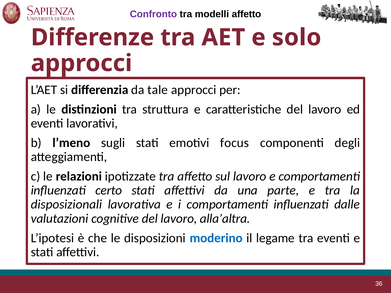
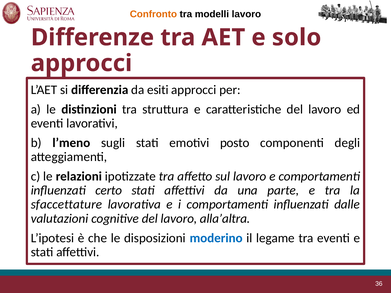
Confronto colour: purple -> orange
modelli affetto: affetto -> lavoro
tale: tale -> esiti
focus: focus -> posto
disposizionali: disposizionali -> sfaccettature
